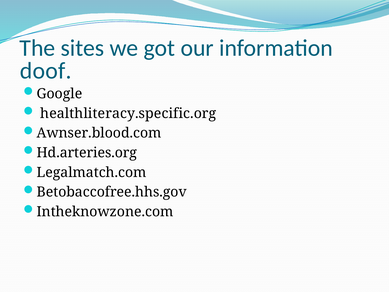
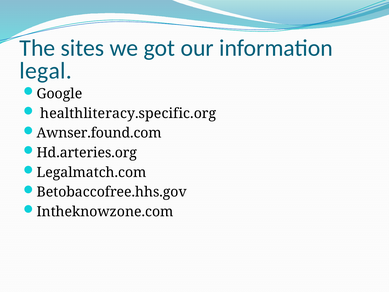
doof: doof -> legal
Awnser.blood.com: Awnser.blood.com -> Awnser.found.com
